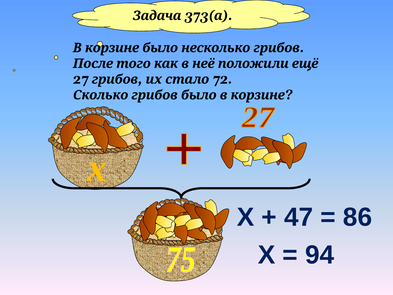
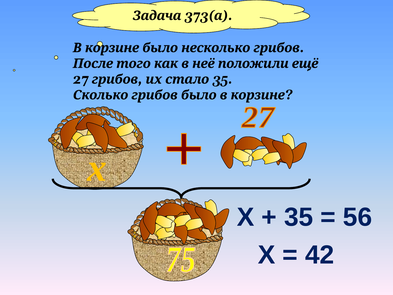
72 at (222, 79): 72 -> 35
47 at (299, 217): 47 -> 35
86: 86 -> 56
94: 94 -> 42
